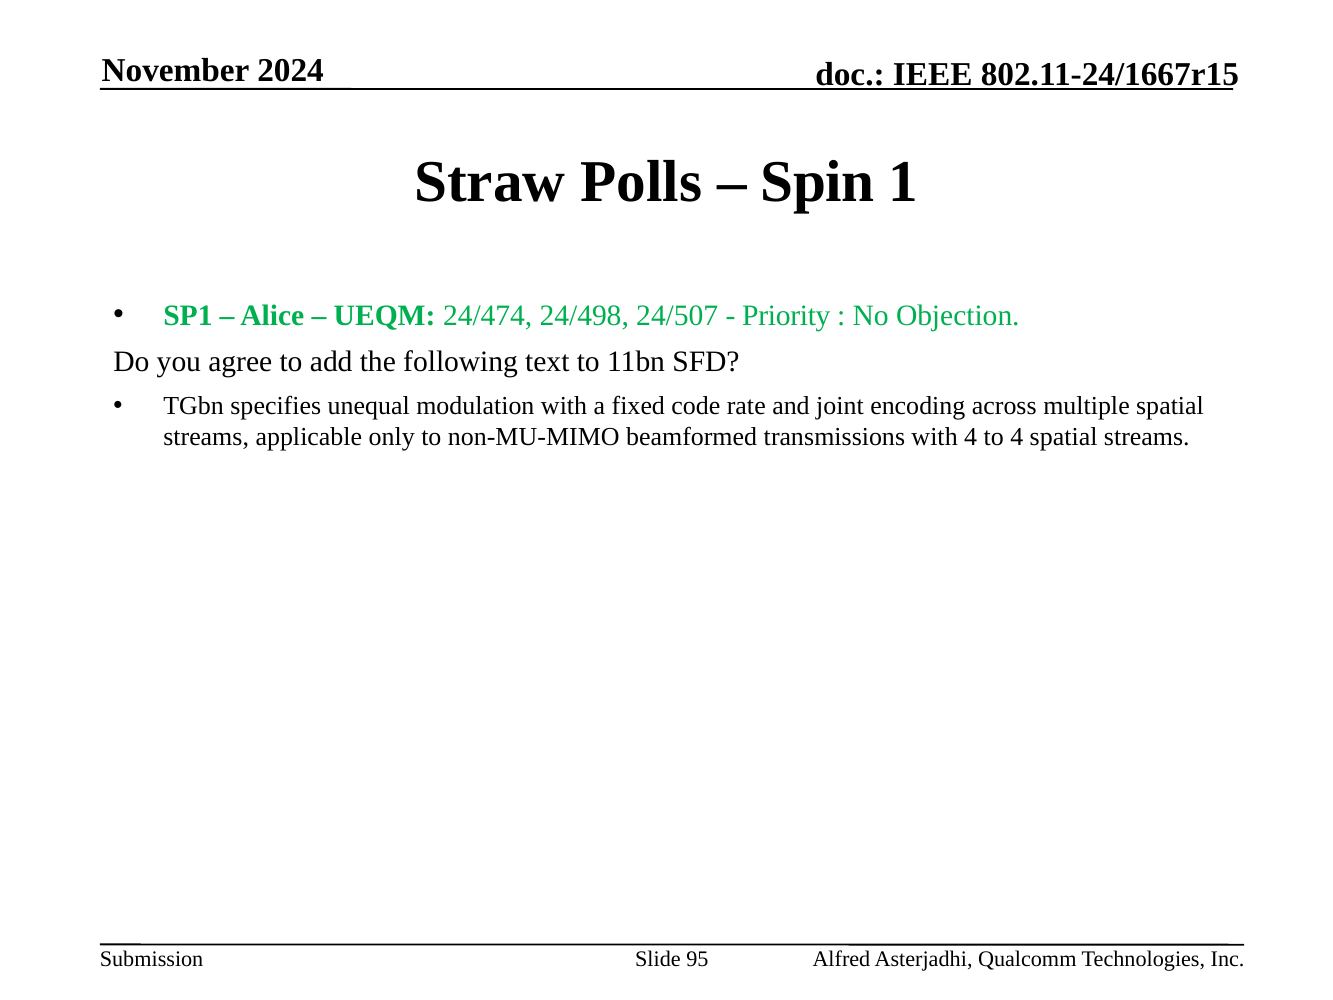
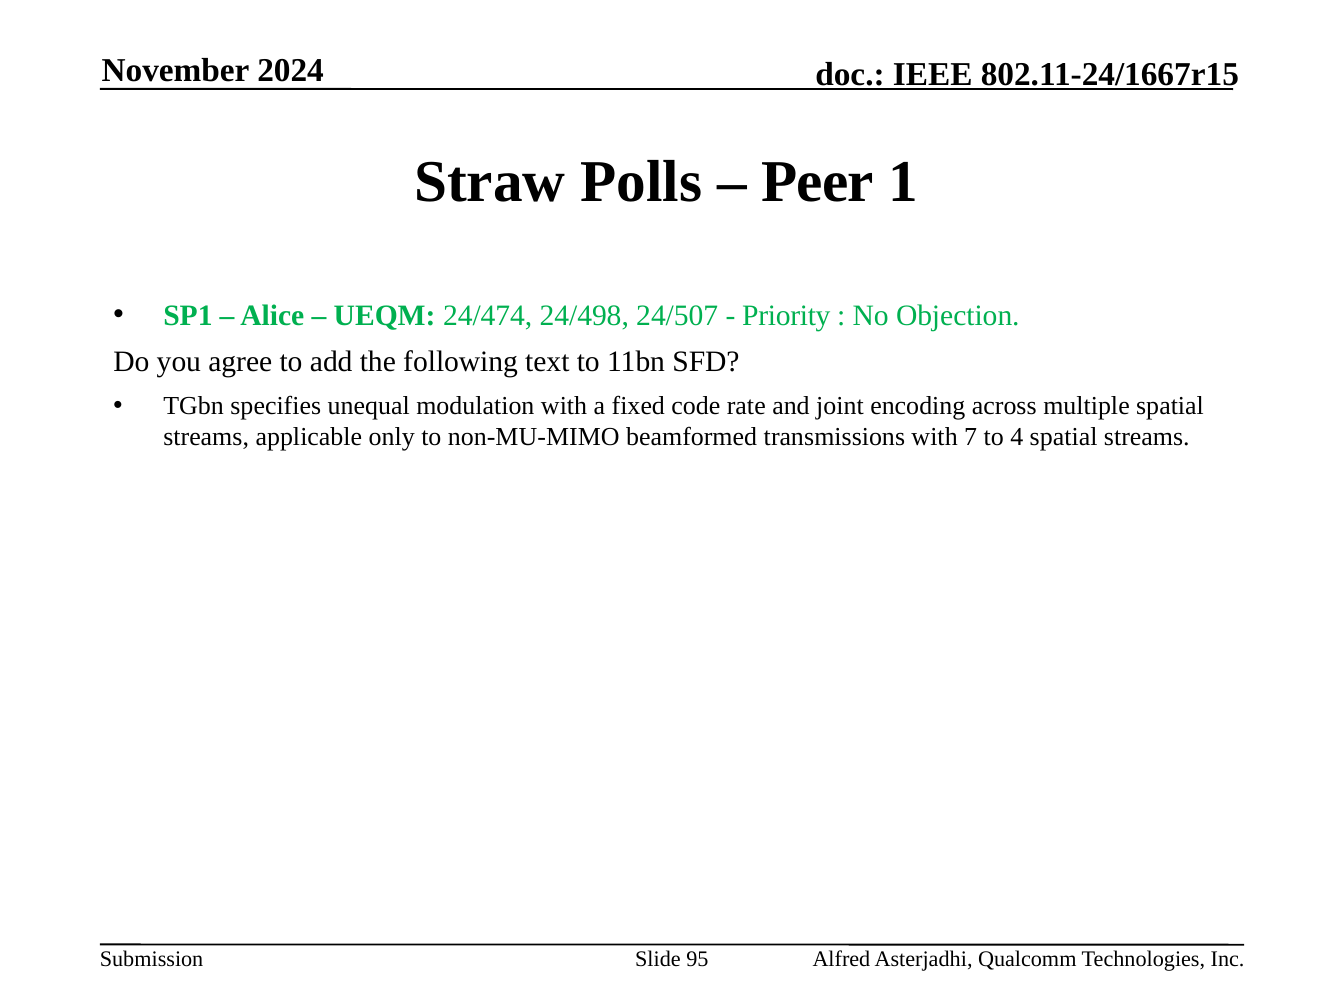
Spin: Spin -> Peer
with 4: 4 -> 7
